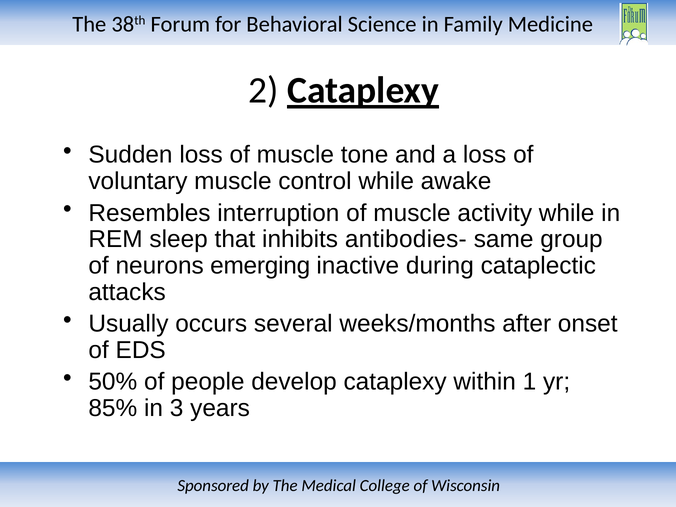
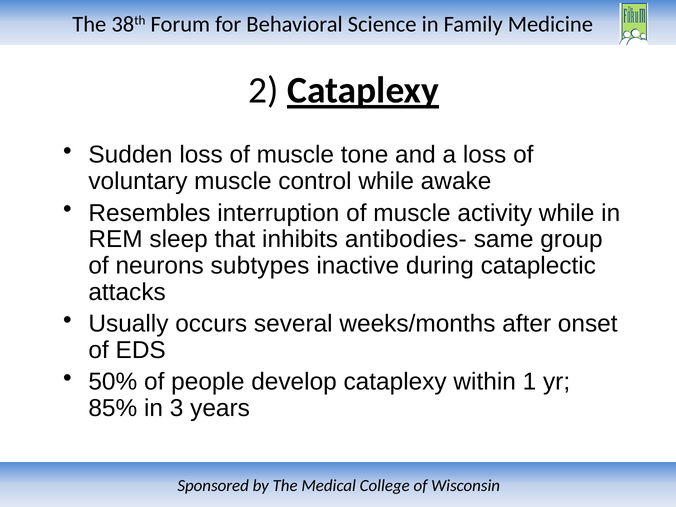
emerging: emerging -> subtypes
